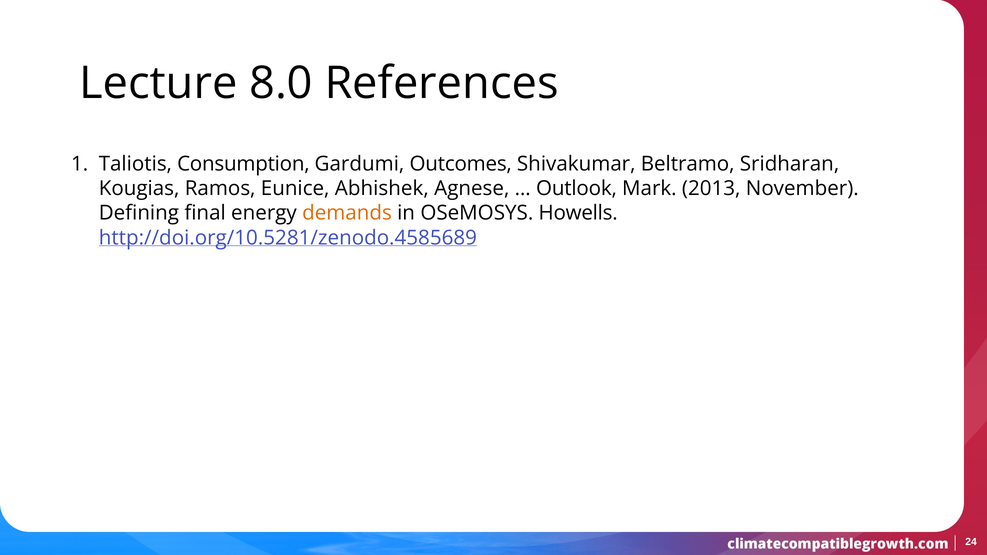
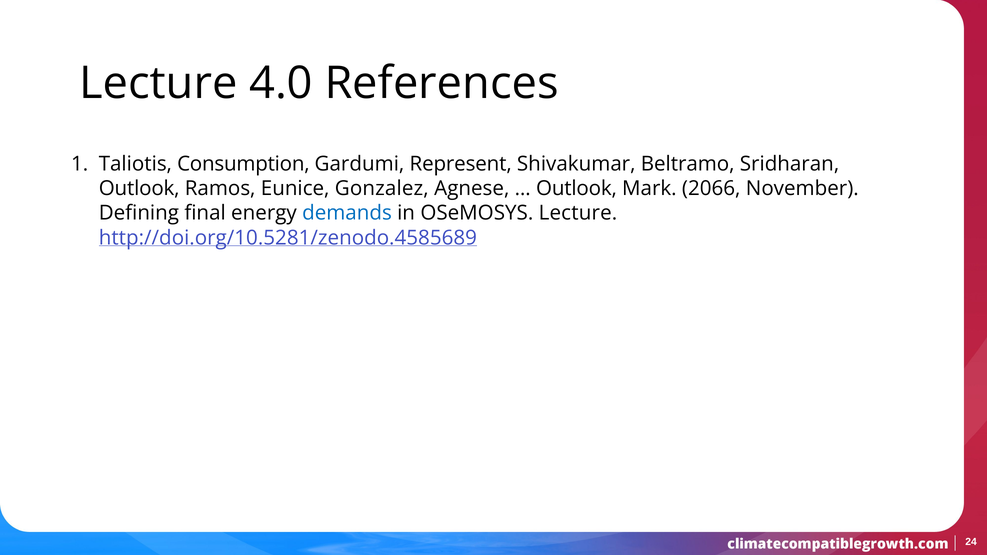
8.0: 8.0 -> 4.0
Outcomes: Outcomes -> Represent
Kougias at (139, 189): Kougias -> Outlook
Abhishek: Abhishek -> Gonzalez
2013: 2013 -> 2066
demands colour: orange -> blue
OSeMOSYS Howells: Howells -> Lecture
